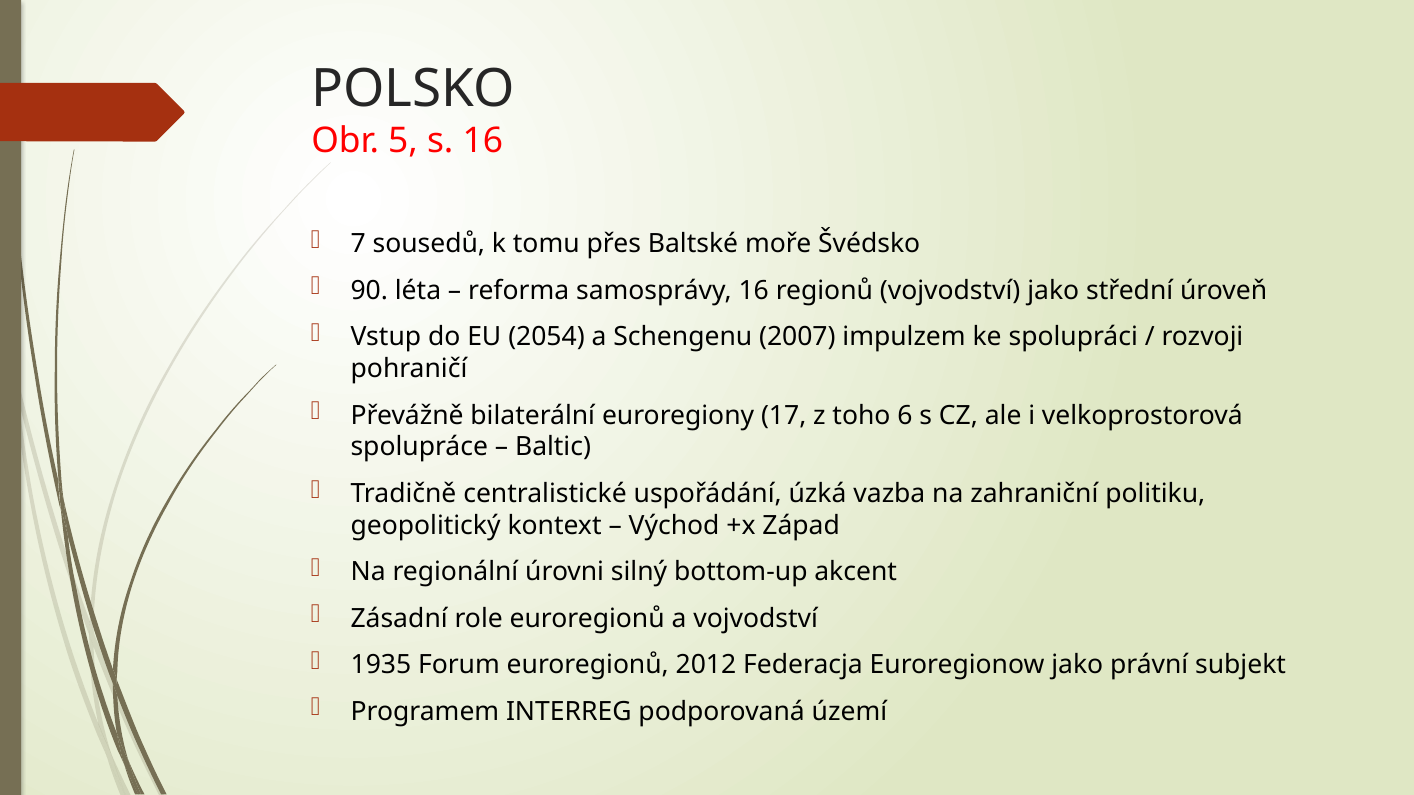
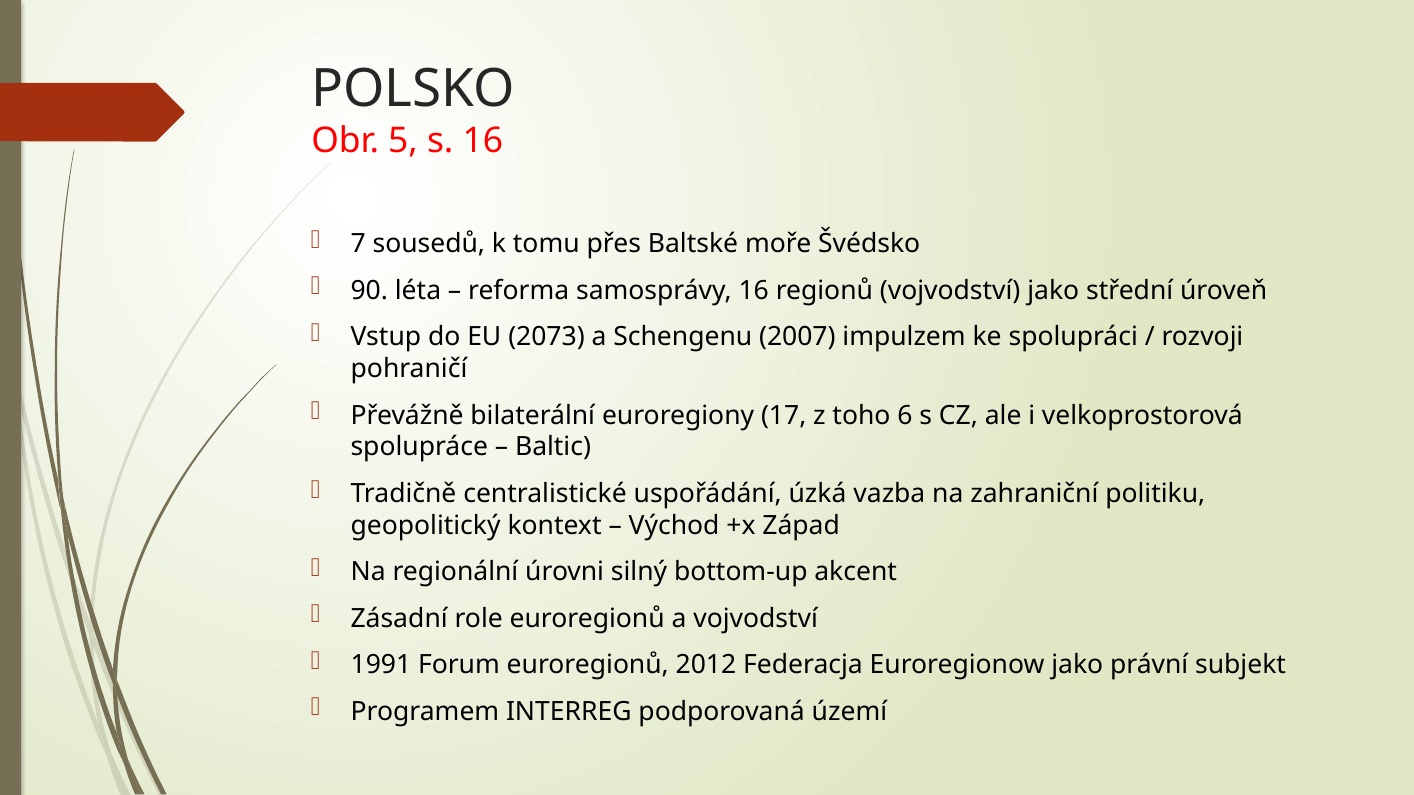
2054: 2054 -> 2073
1935: 1935 -> 1991
